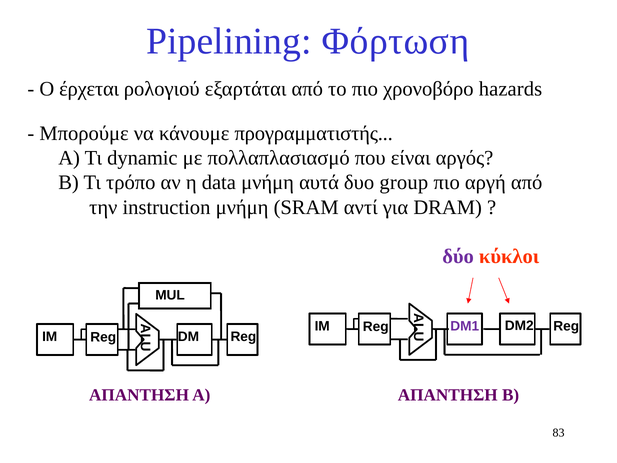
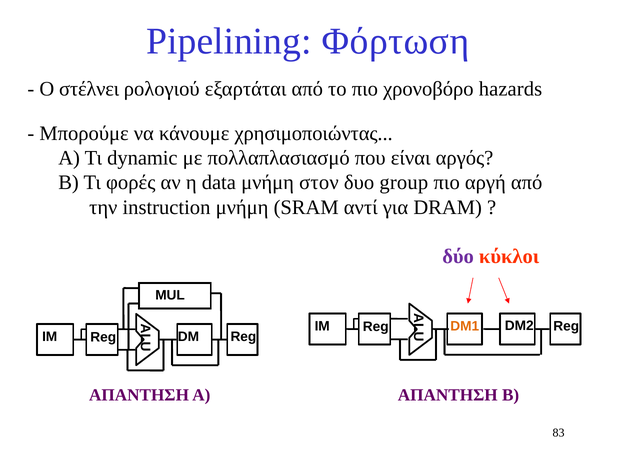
έρχεται: έρχεται -> στέλνει
προγραμματιστής: προγραμματιστής -> χρησιμοποιώντας
τρόπο: τρόπο -> φορές
αυτά: αυτά -> στον
DM1 colour: purple -> orange
